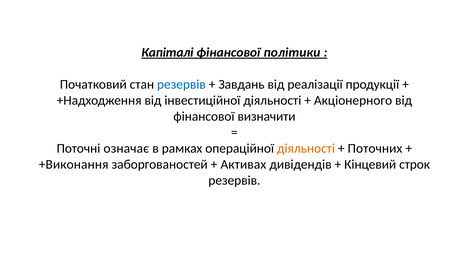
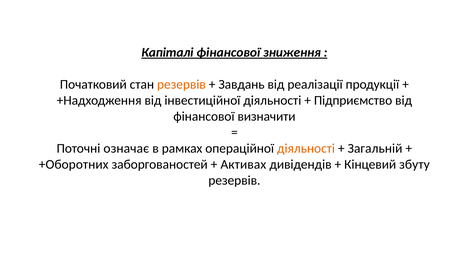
політики: політики -> зниження
резервів at (181, 85) colour: blue -> orange
Акціонерного: Акціонерного -> Підприємство
Поточних: Поточних -> Загальній
+Виконання: +Виконання -> +Оборотних
строк: строк -> збуту
